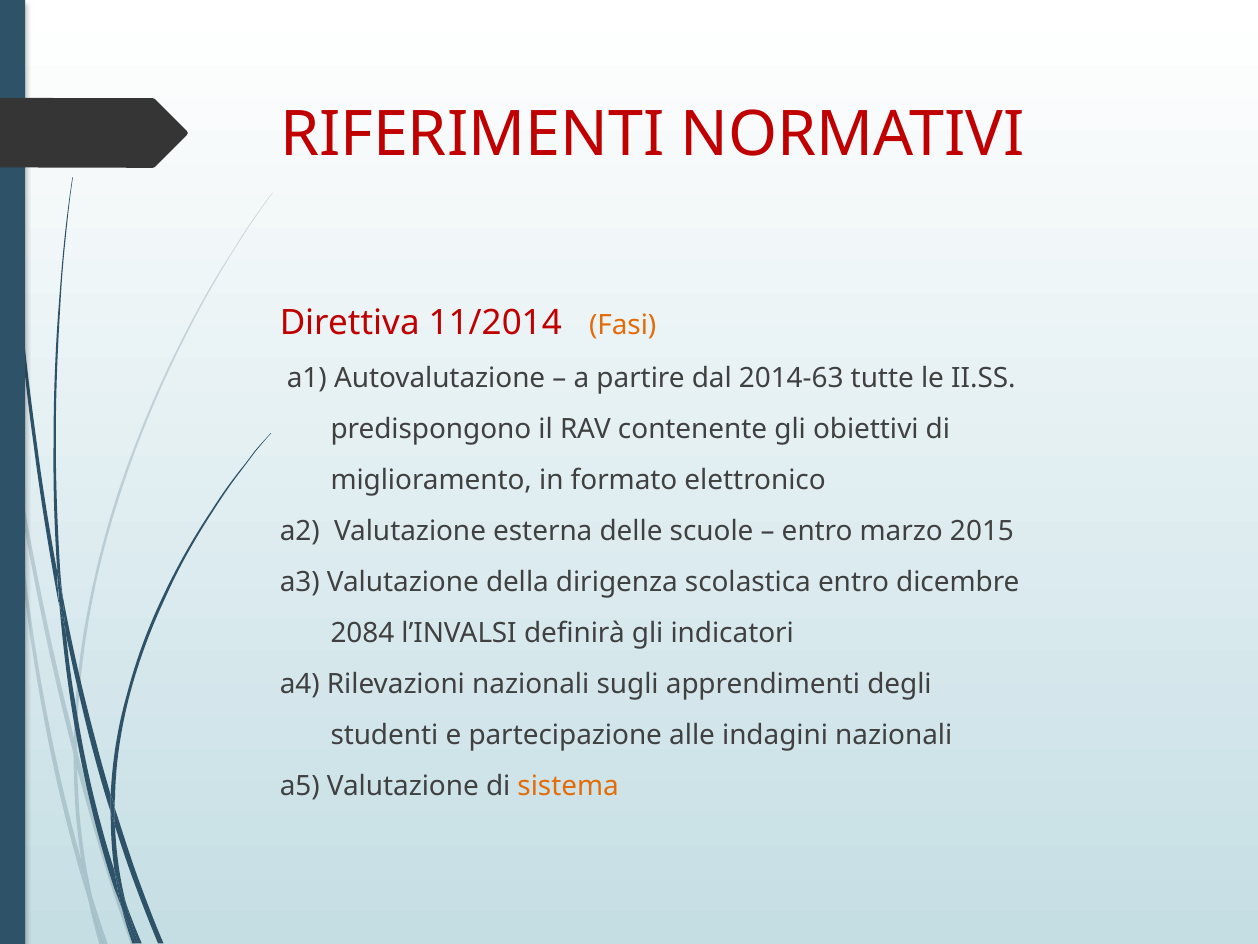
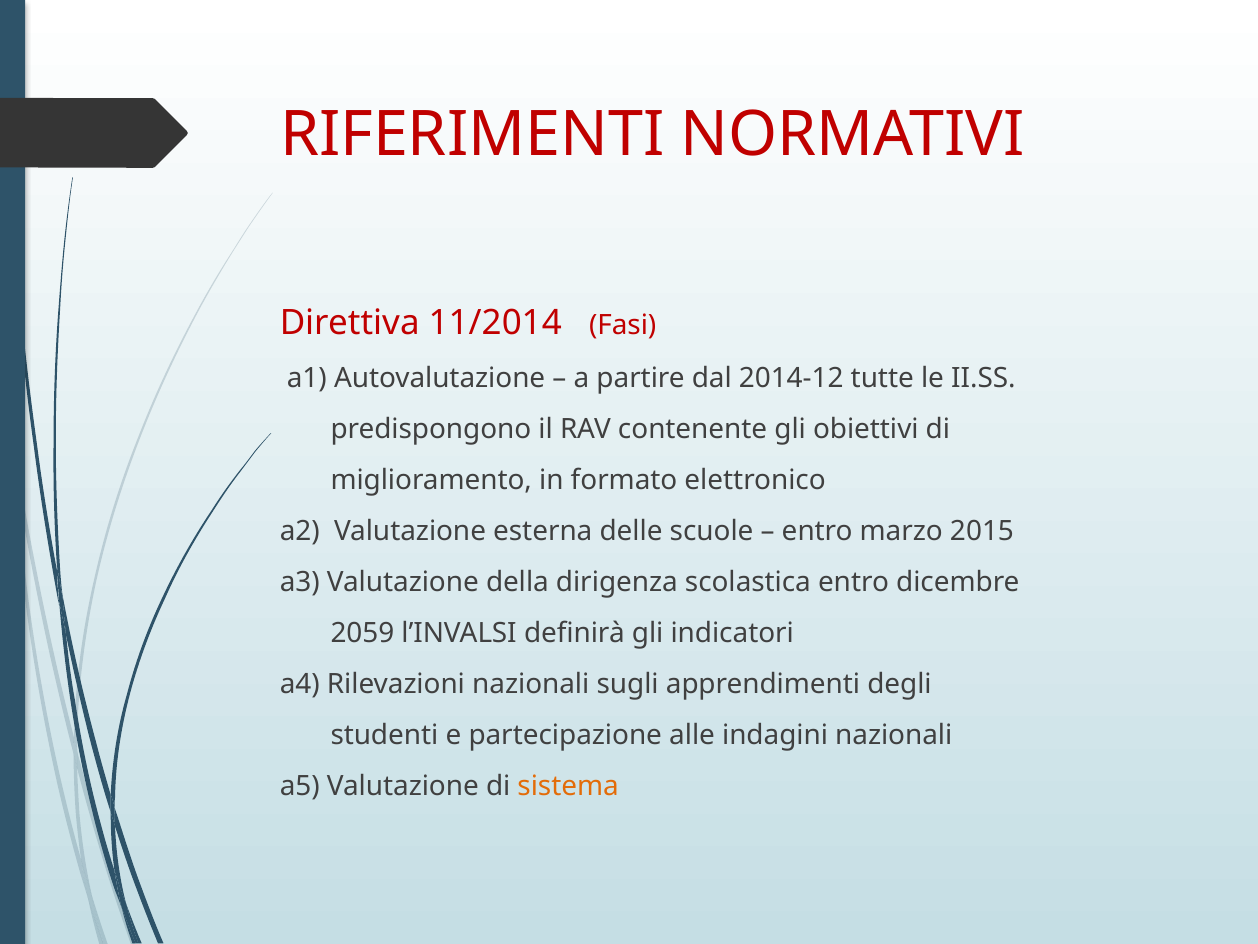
Fasi colour: orange -> red
2014-63: 2014-63 -> 2014-12
2084: 2084 -> 2059
